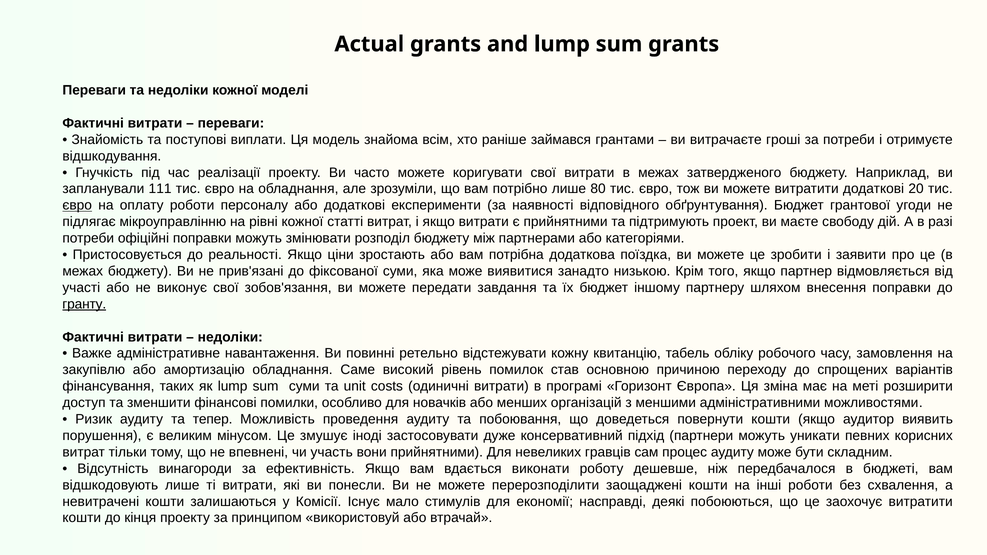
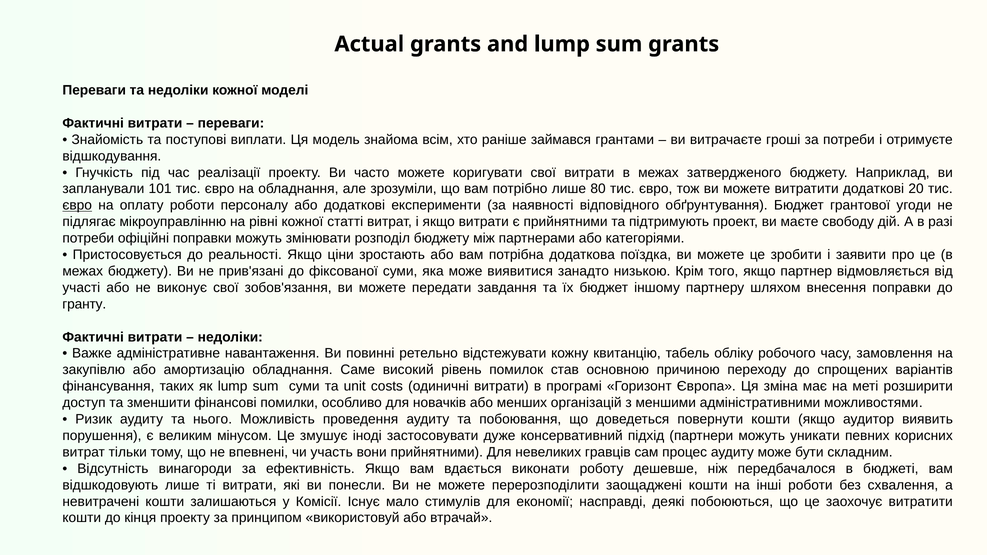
111: 111 -> 101
гранту underline: present -> none
тепер: тепер -> нього
